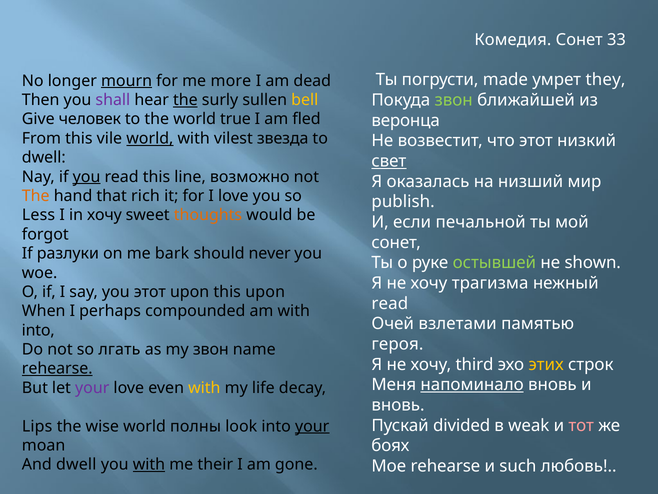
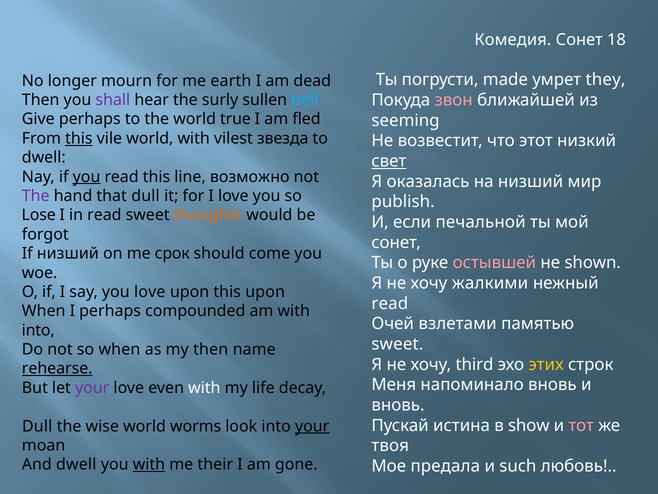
33: 33 -> 18
mourn underline: present -> none
more: more -> earth
звон at (454, 100) colour: light green -> pink
the at (185, 100) underline: present -> none
bell colour: yellow -> light blue
Give человек: человек -> perhaps
веронца: веронца -> seeming
this at (79, 138) underline: none -> present
world at (150, 138) underline: present -> none
The at (36, 196) colour: orange -> purple
that rich: rich -> dull
Less: Less -> Lose
in хочу: хочу -> read
If разлуки: разлуки -> низший
bark: bark -> срок
never: never -> come
остывшей colour: light green -> pink
трагизма: трагизма -> жалкими
you этот: этот -> love
героя at (397, 344): героя -> sweet
so лгать: лгать -> when
my звон: звон -> then
напоминало underline: present -> none
with at (204, 387) colour: yellow -> white
divided: divided -> истина
weak: weak -> show
Lips at (37, 426): Lips -> Dull
полны: полны -> worms
боях: боях -> твоя
Мое rehearse: rehearse -> предала
